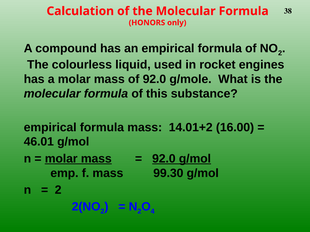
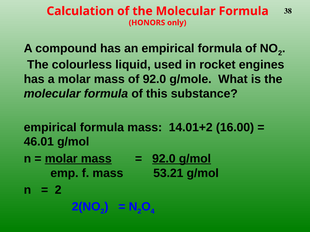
99.30: 99.30 -> 53.21
